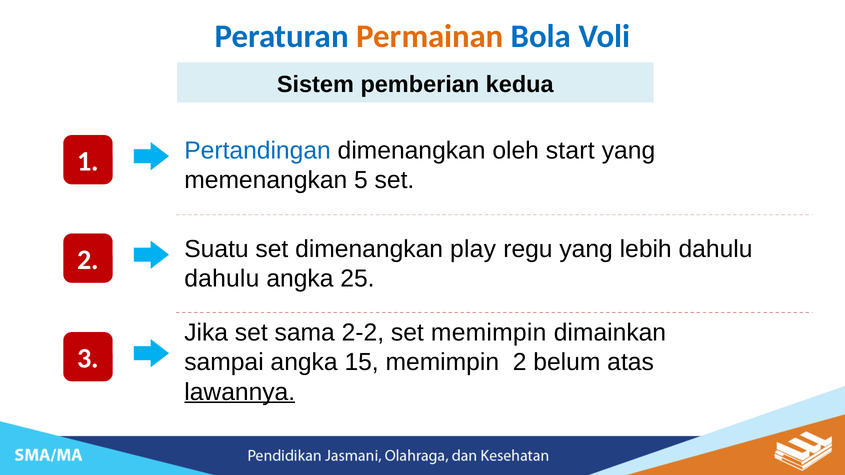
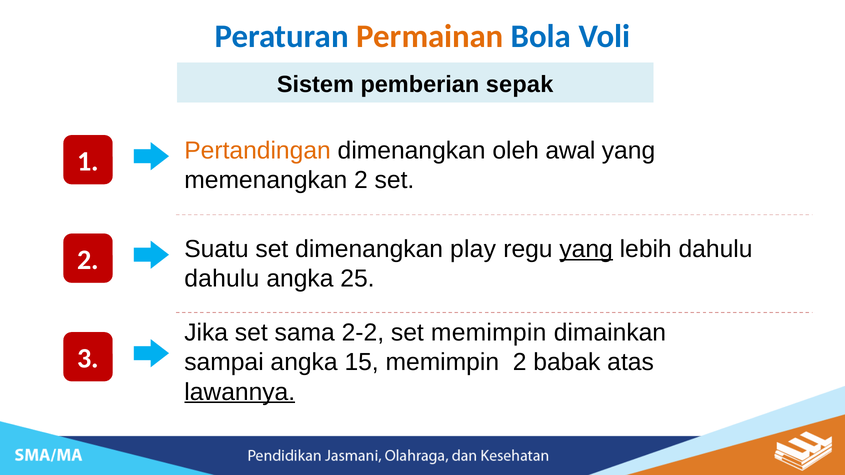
kedua: kedua -> sepak
Pertandingan colour: blue -> orange
start: start -> awal
memenangkan 5: 5 -> 2
yang at (586, 249) underline: none -> present
belum: belum -> babak
